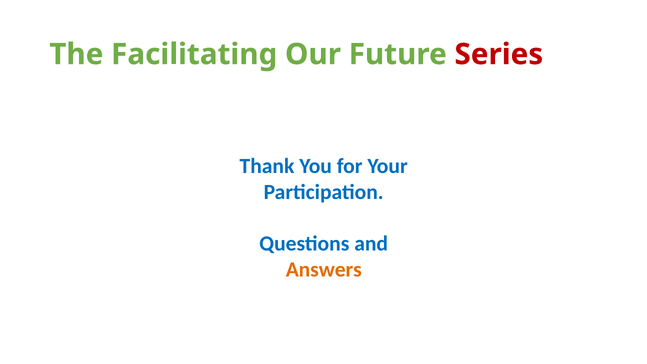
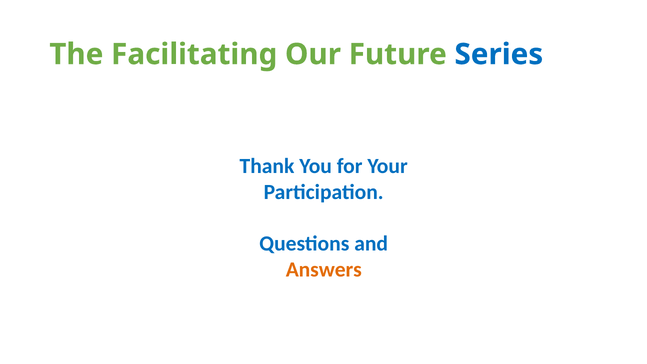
Series colour: red -> blue
